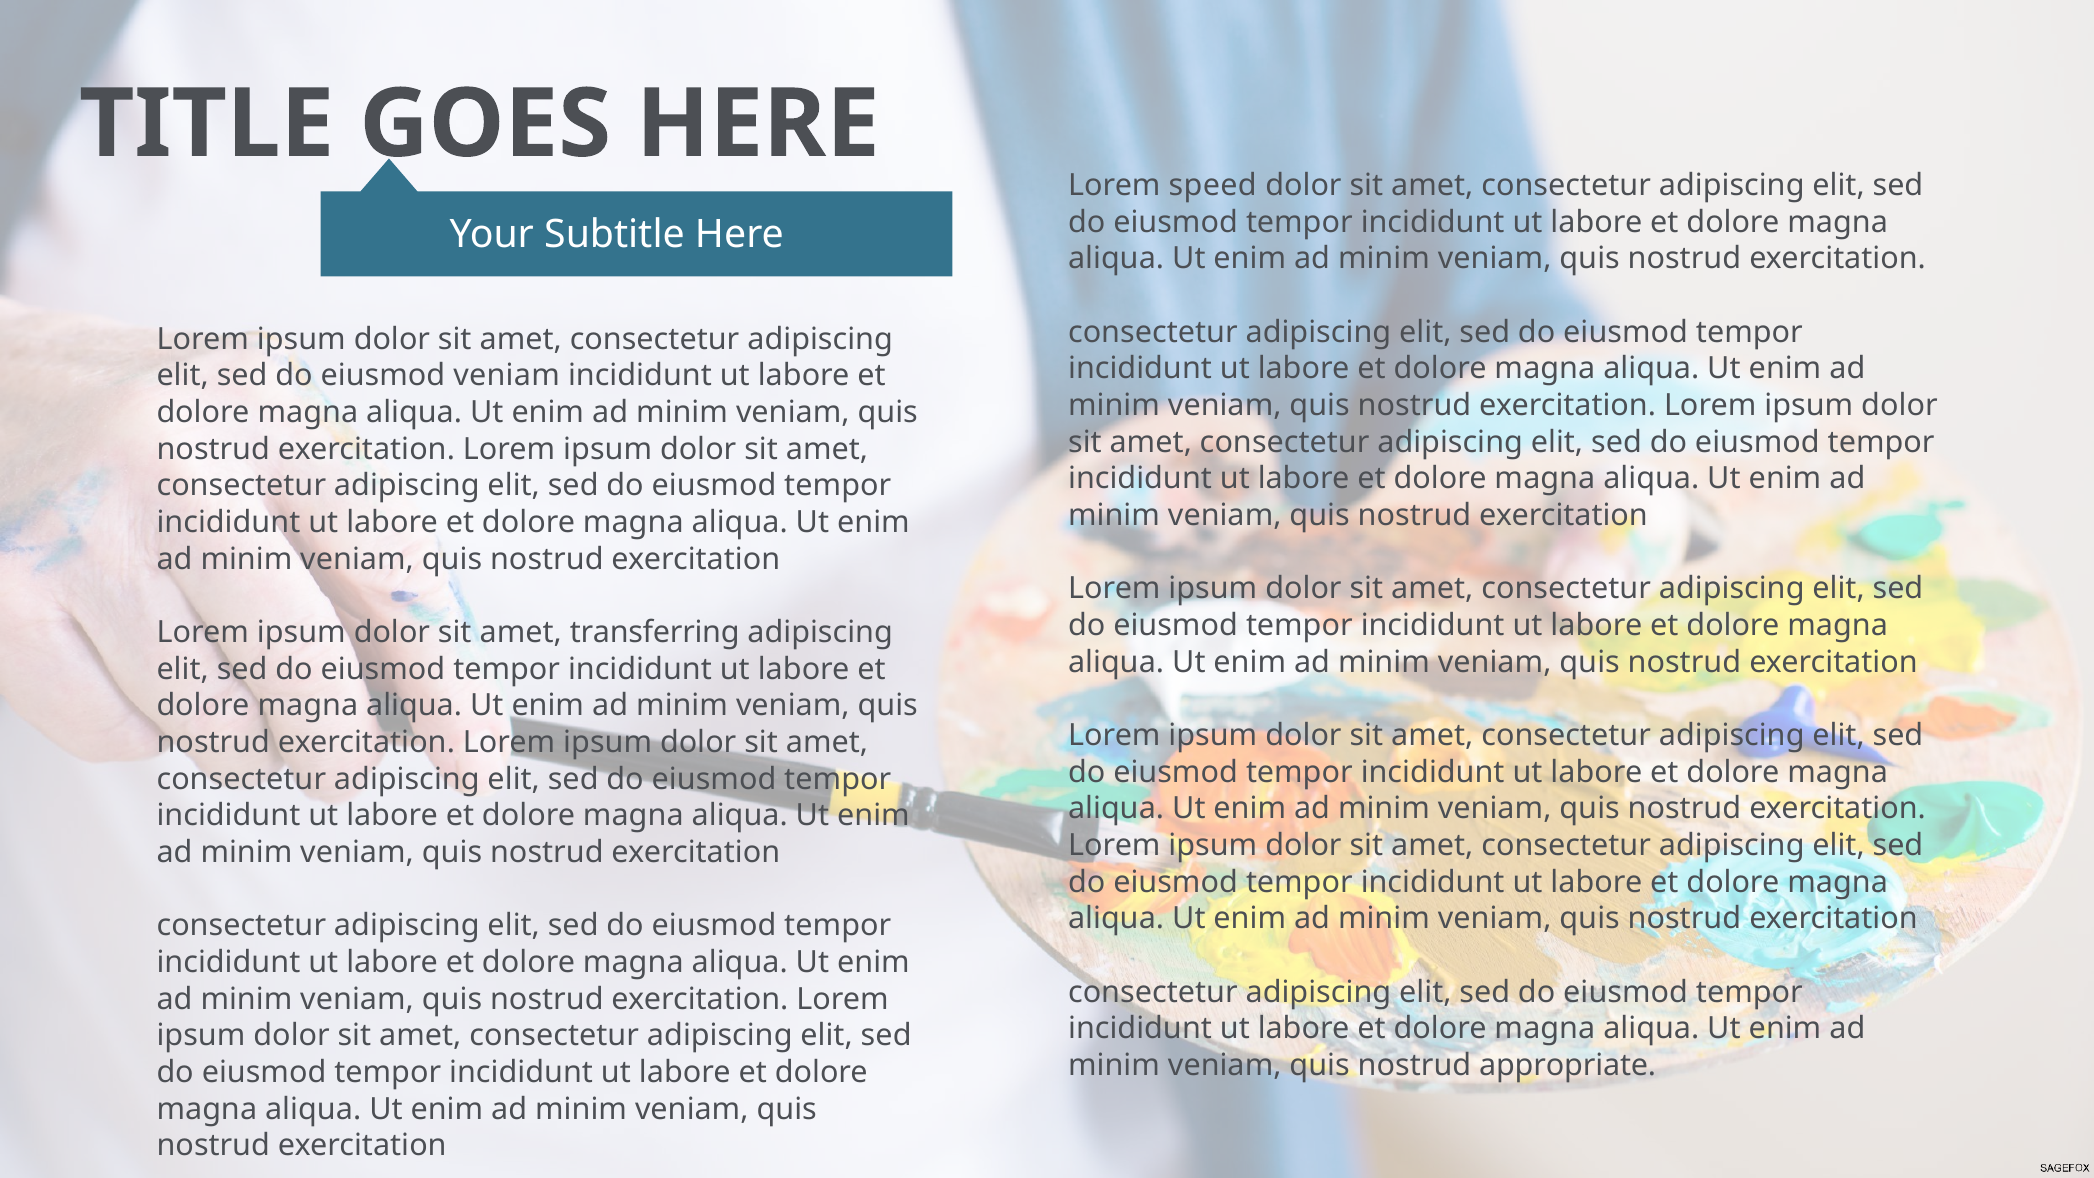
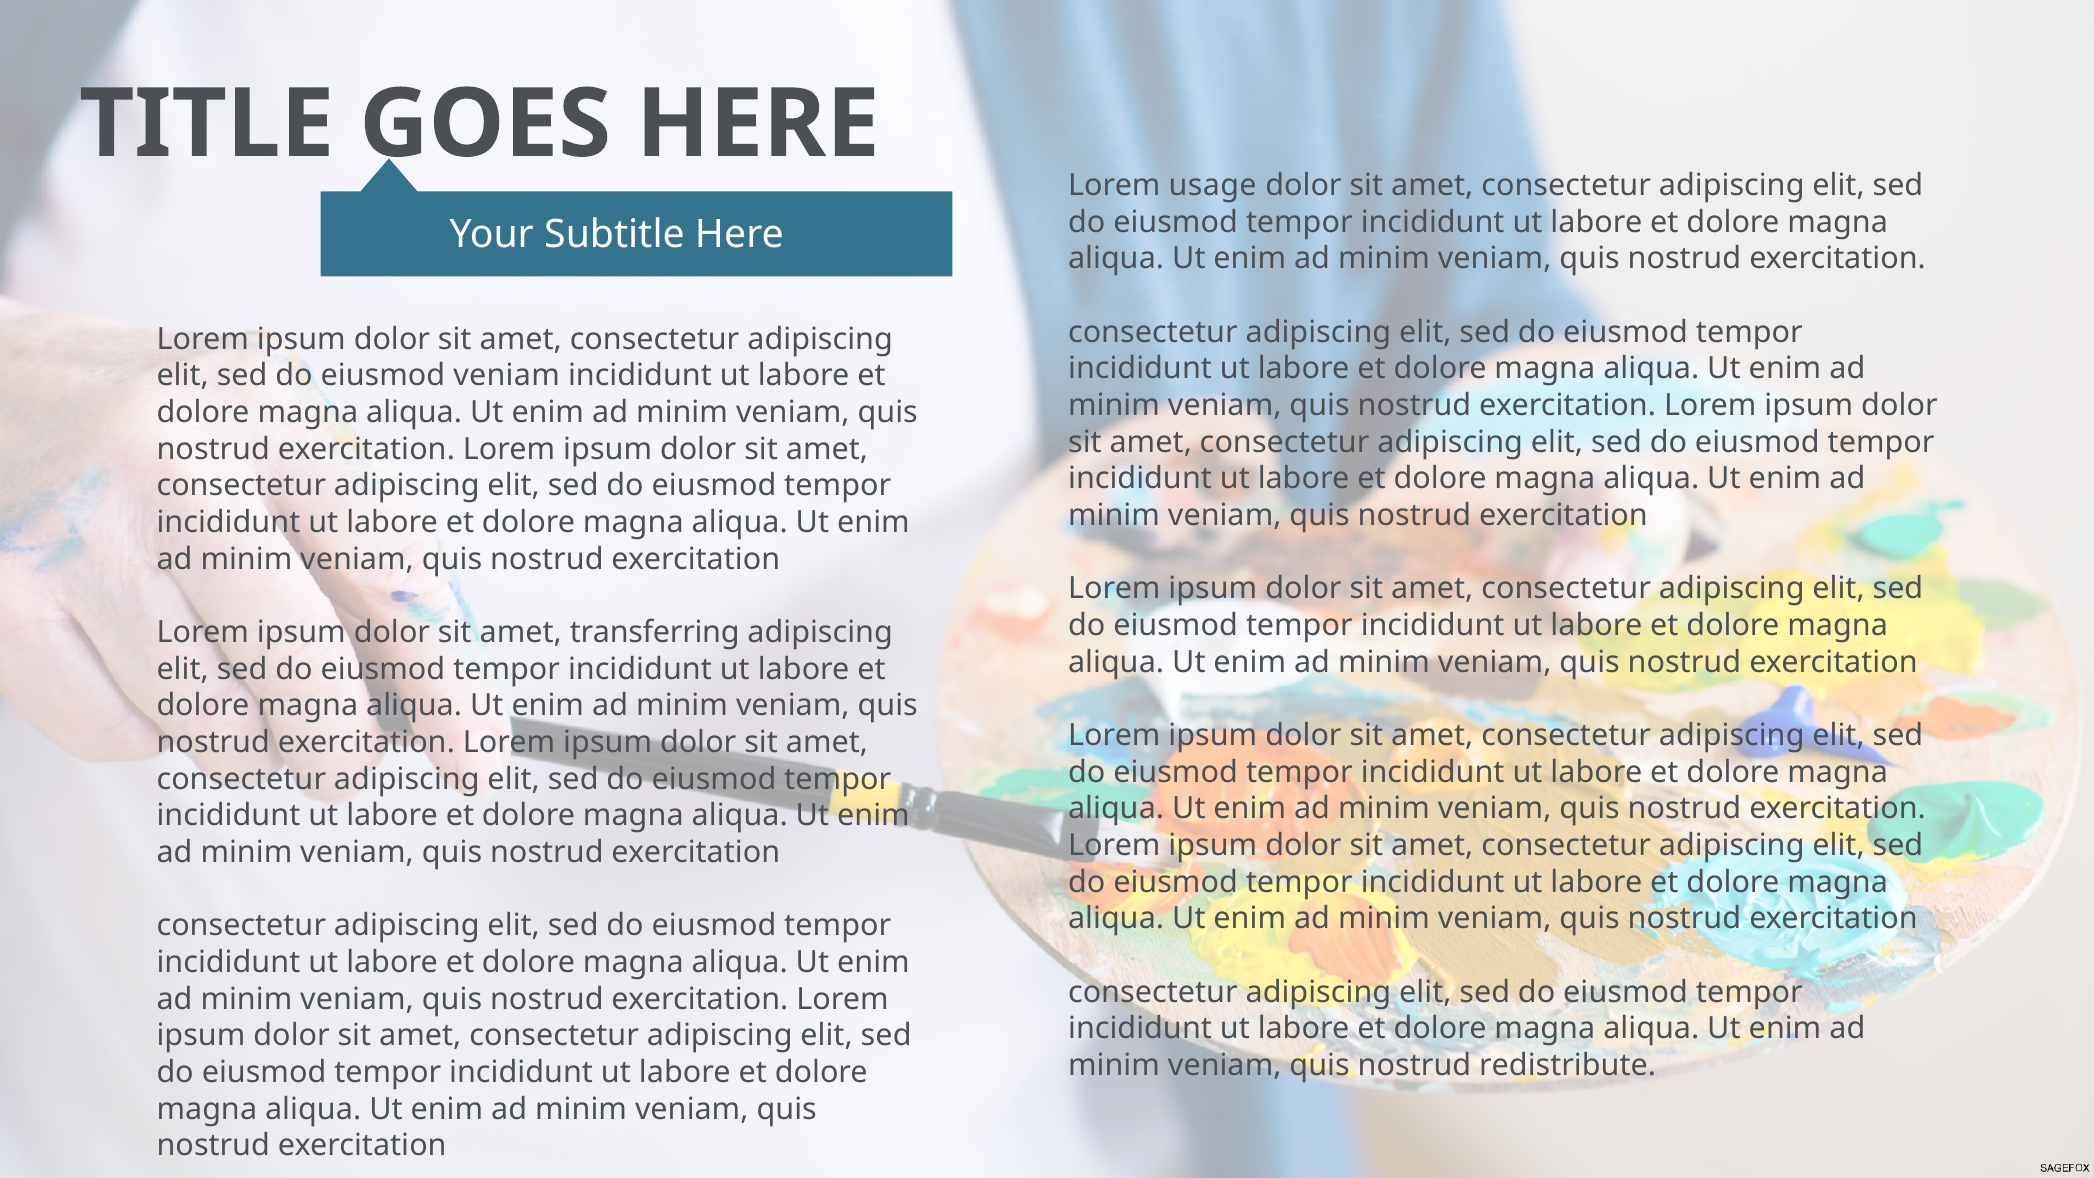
speed: speed -> usage
appropriate: appropriate -> redistribute
